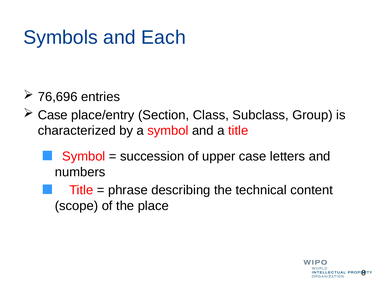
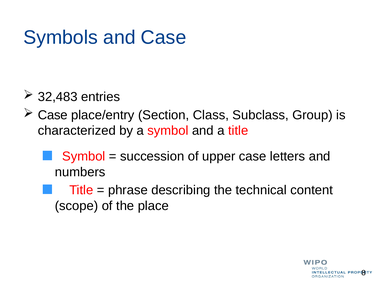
and Each: Each -> Case
76,696: 76,696 -> 32,483
